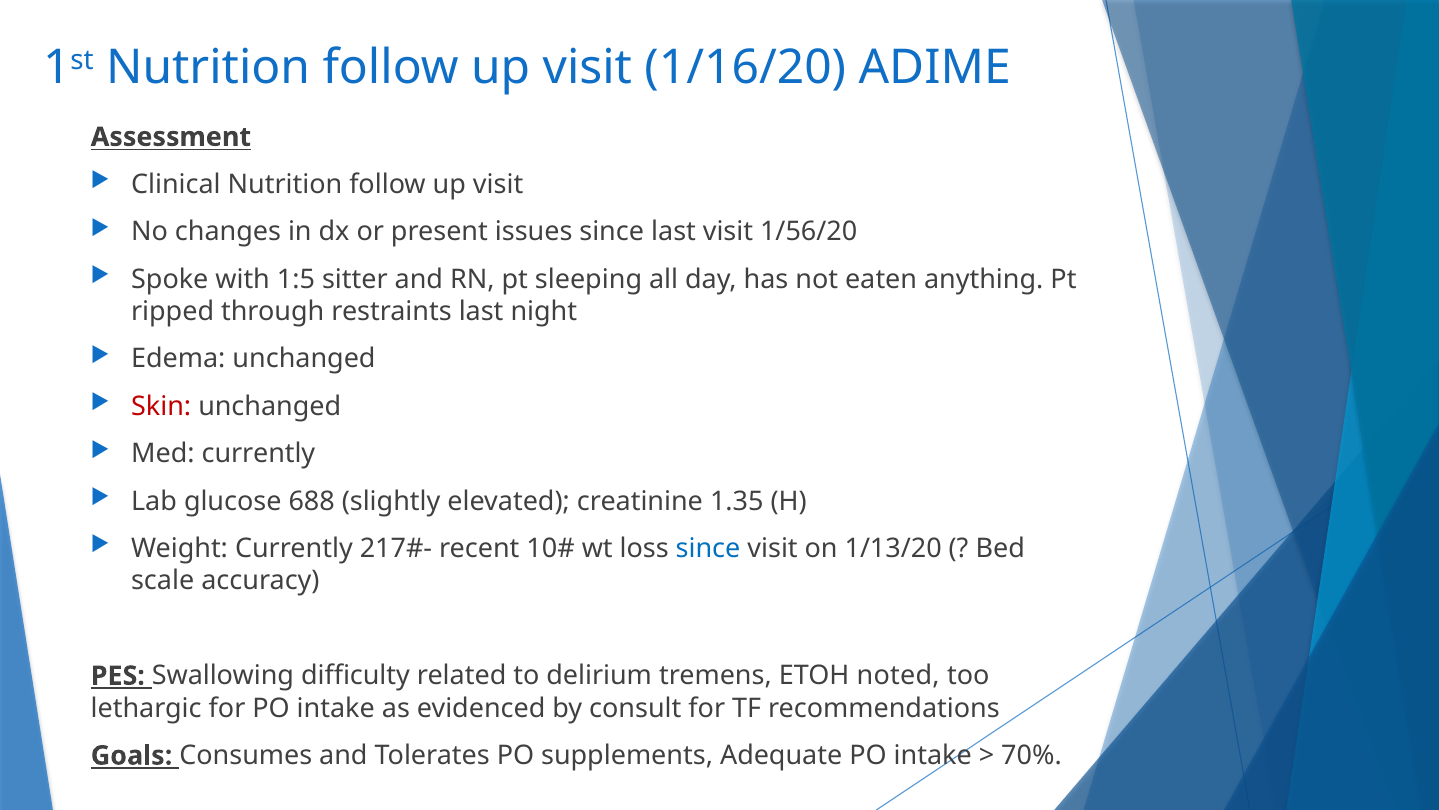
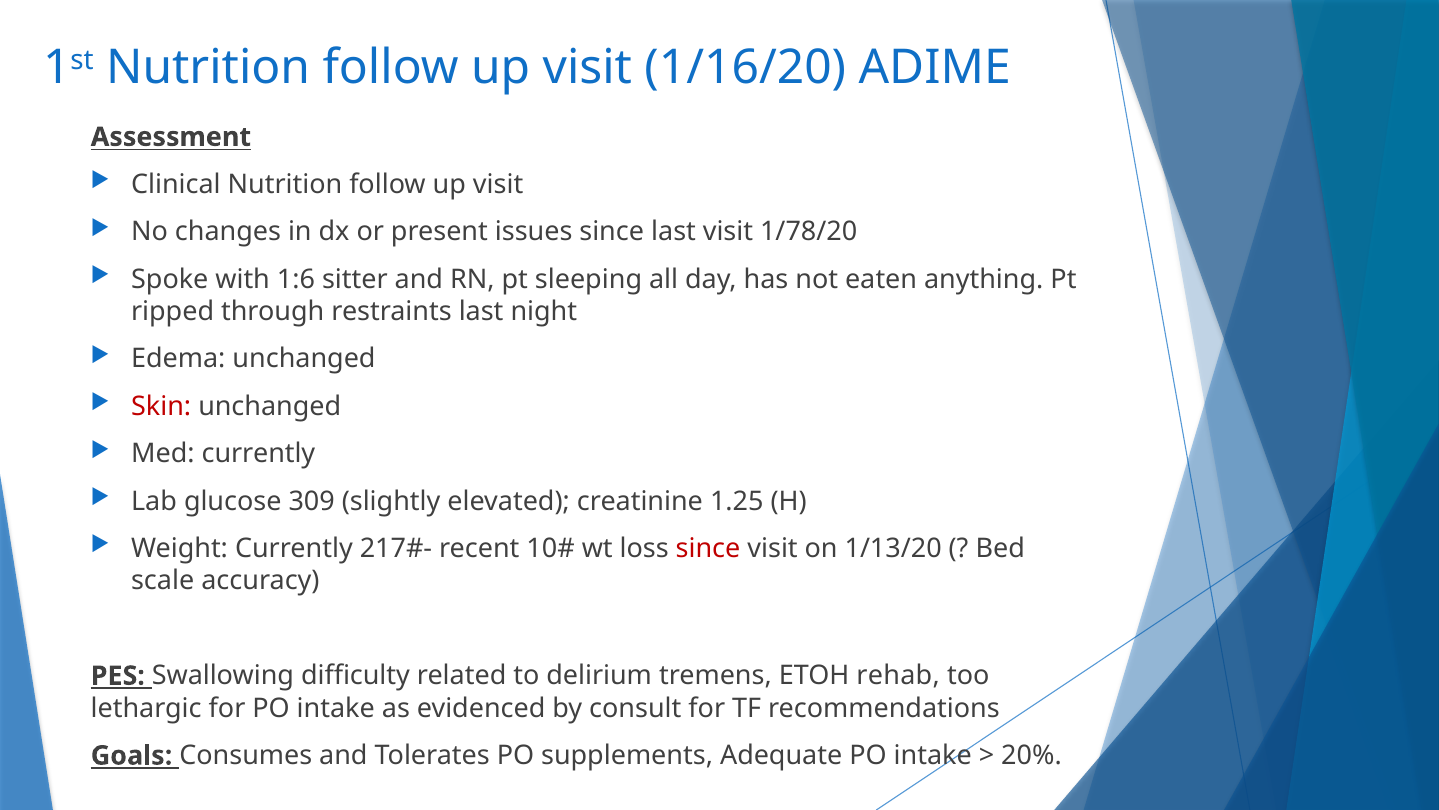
1/56/20: 1/56/20 -> 1/78/20
1:5: 1:5 -> 1:6
688: 688 -> 309
1.35: 1.35 -> 1.25
since at (708, 548) colour: blue -> red
noted: noted -> rehab
70%: 70% -> 20%
